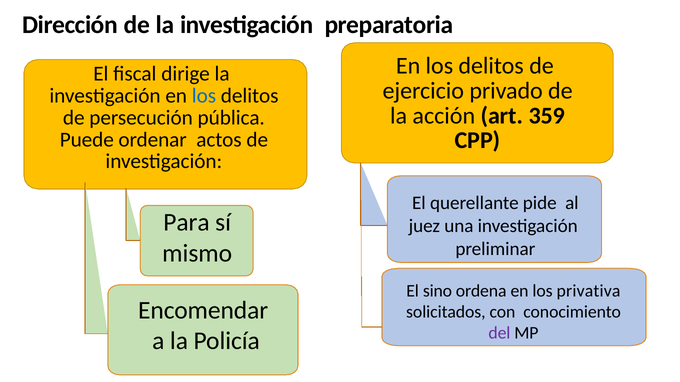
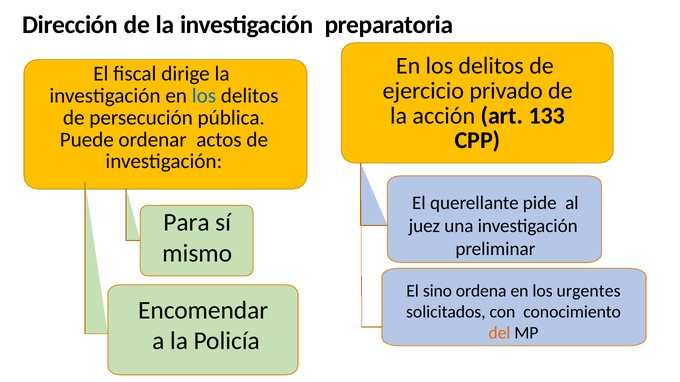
359: 359 -> 133
privativa: privativa -> urgentes
del colour: purple -> orange
